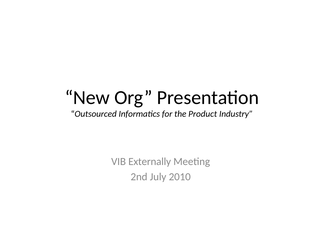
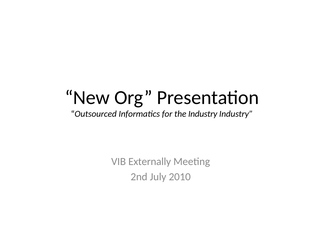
the Product: Product -> Industry
